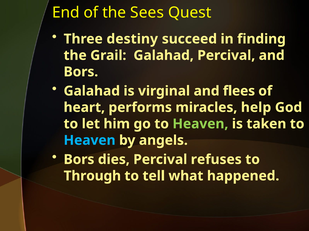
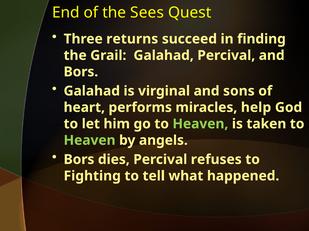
destiny: destiny -> returns
flees: flees -> sons
Heaven at (90, 141) colour: light blue -> light green
Through: Through -> Fighting
